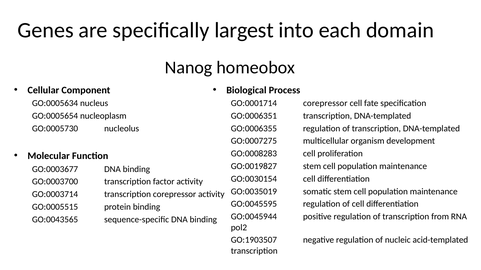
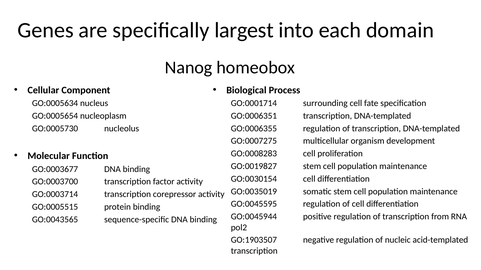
GO:0001714 corepressor: corepressor -> surrounding
